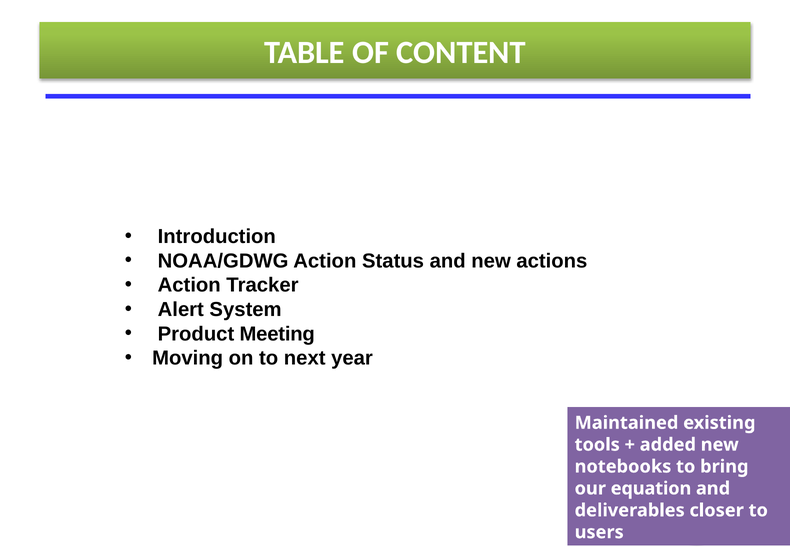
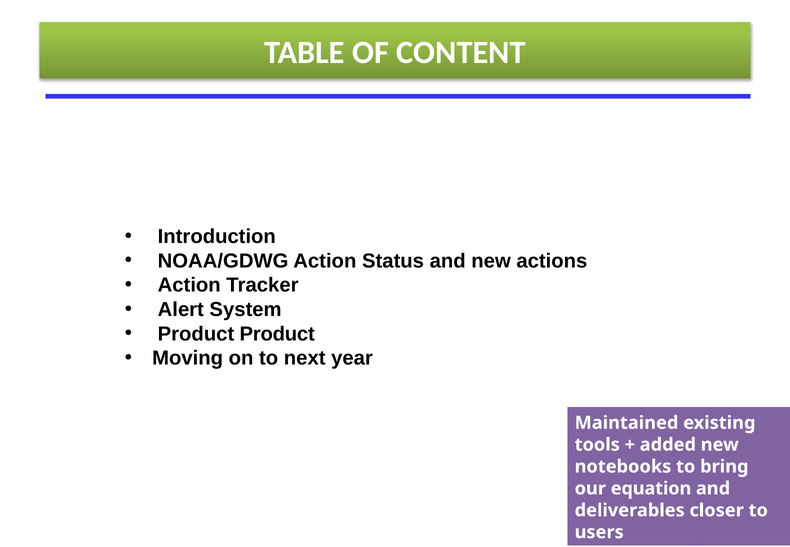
Product Meeting: Meeting -> Product
